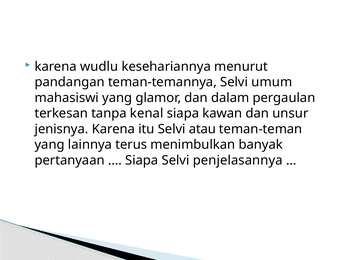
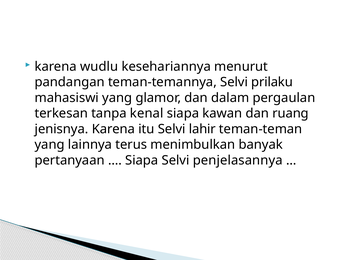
umum: umum -> prilaku
unsur: unsur -> ruang
atau: atau -> lahir
